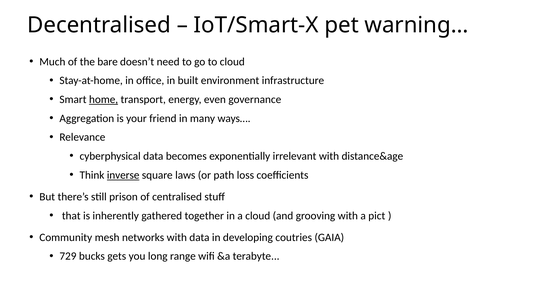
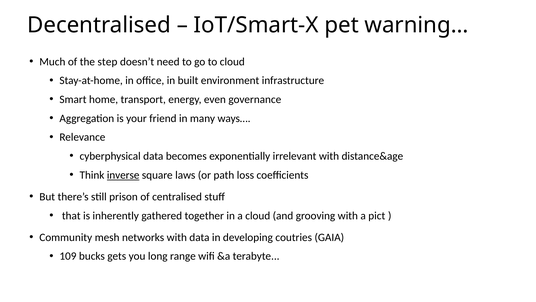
bare: bare -> step
home underline: present -> none
729: 729 -> 109
